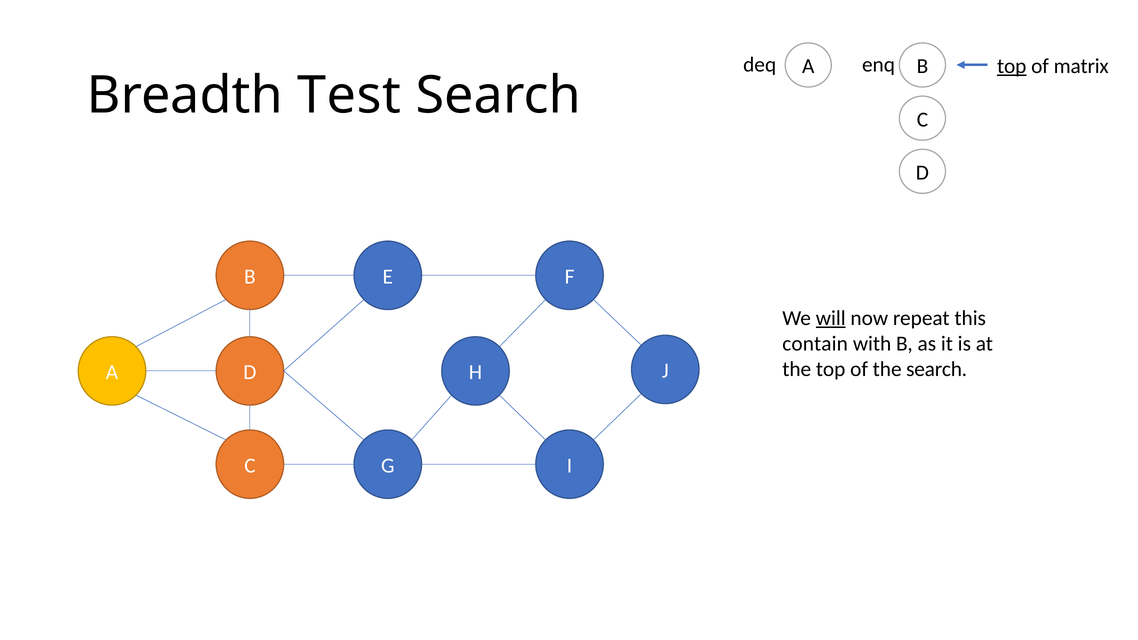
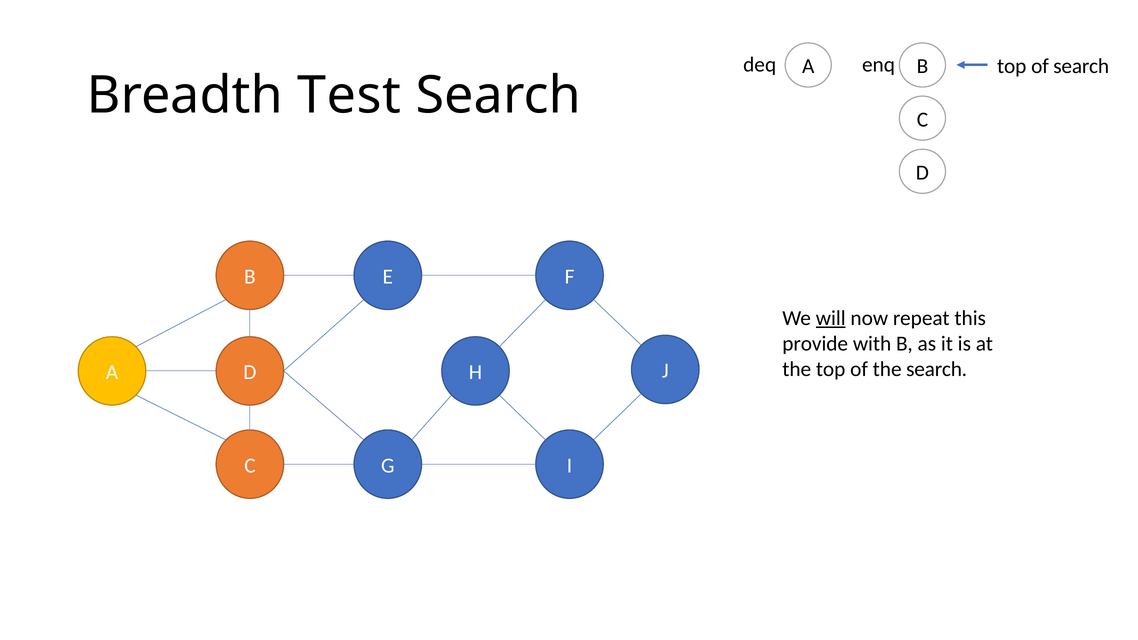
top at (1012, 66) underline: present -> none
of matrix: matrix -> search
contain: contain -> provide
